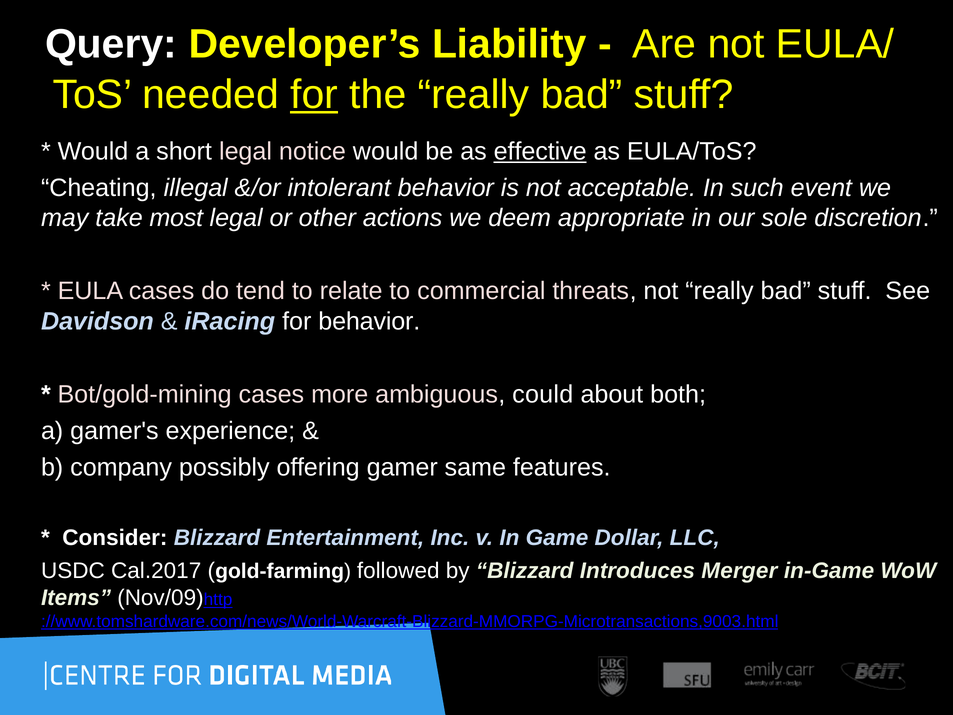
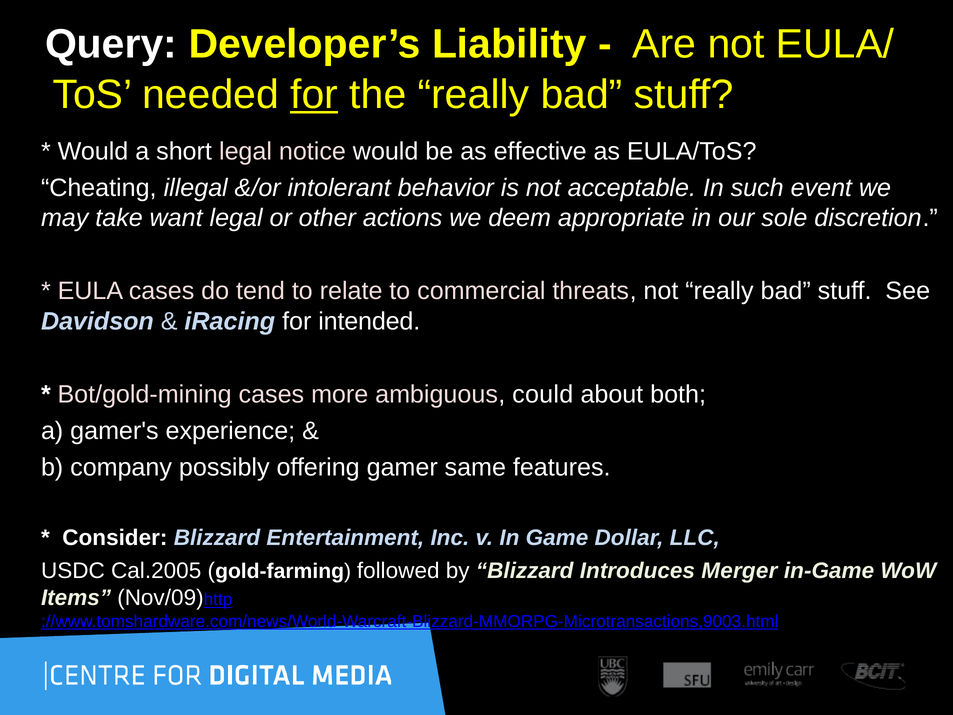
effective underline: present -> none
most: most -> want
for behavior: behavior -> intended
Cal.2017: Cal.2017 -> Cal.2005
